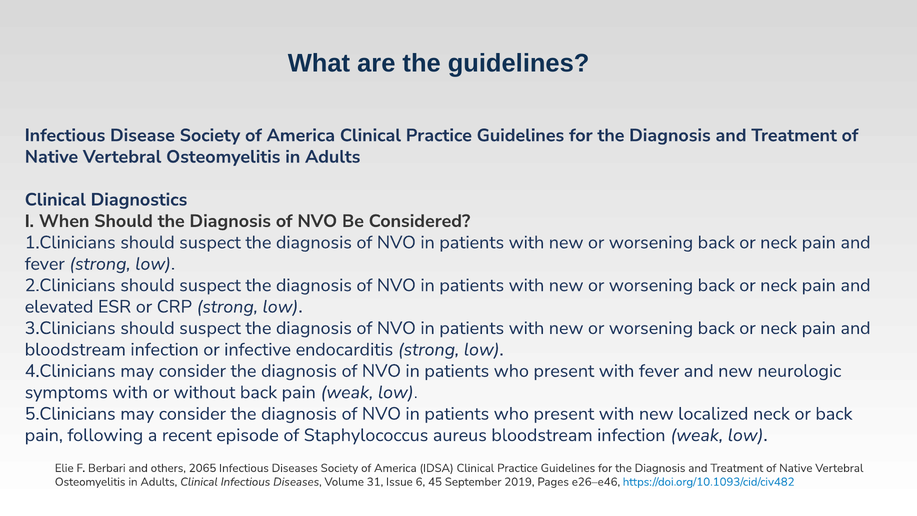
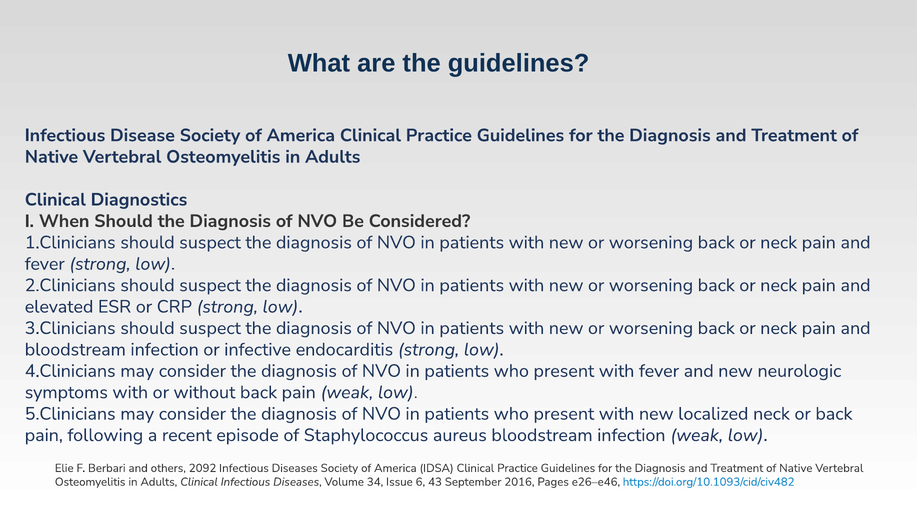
2065: 2065 -> 2092
31: 31 -> 34
45: 45 -> 43
2019: 2019 -> 2016
